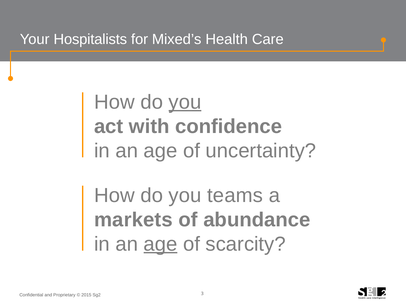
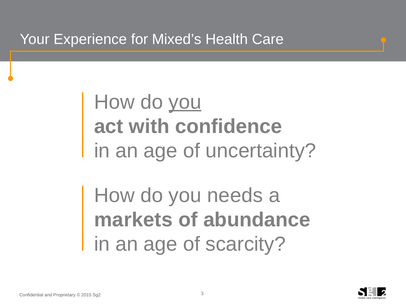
Hospitalists: Hospitalists -> Experience
teams: teams -> needs
age at (161, 244) underline: present -> none
